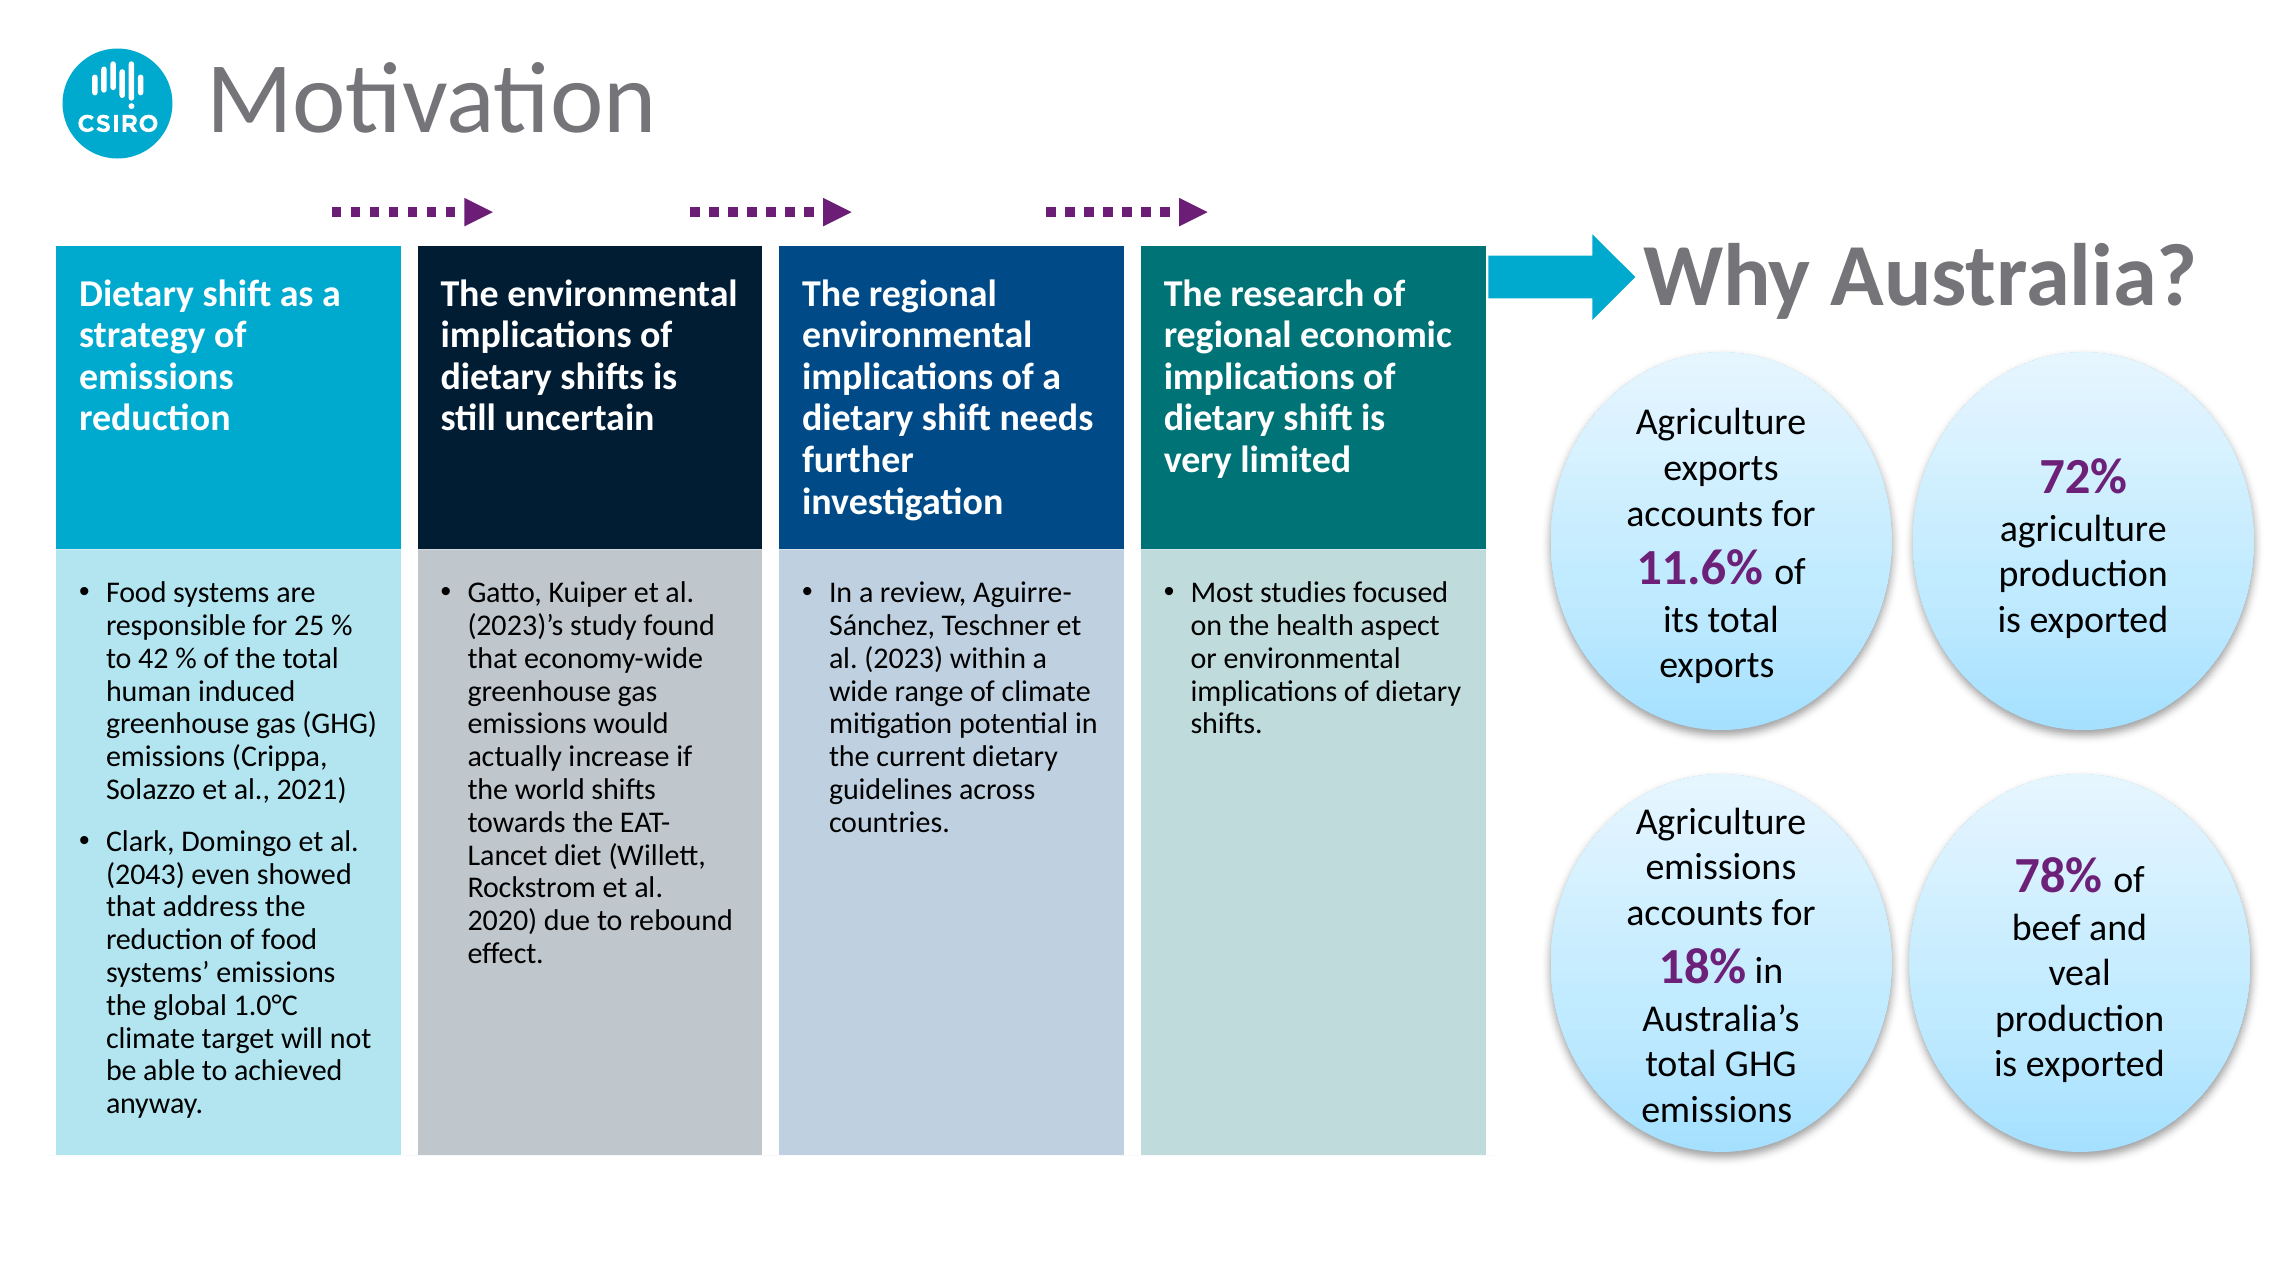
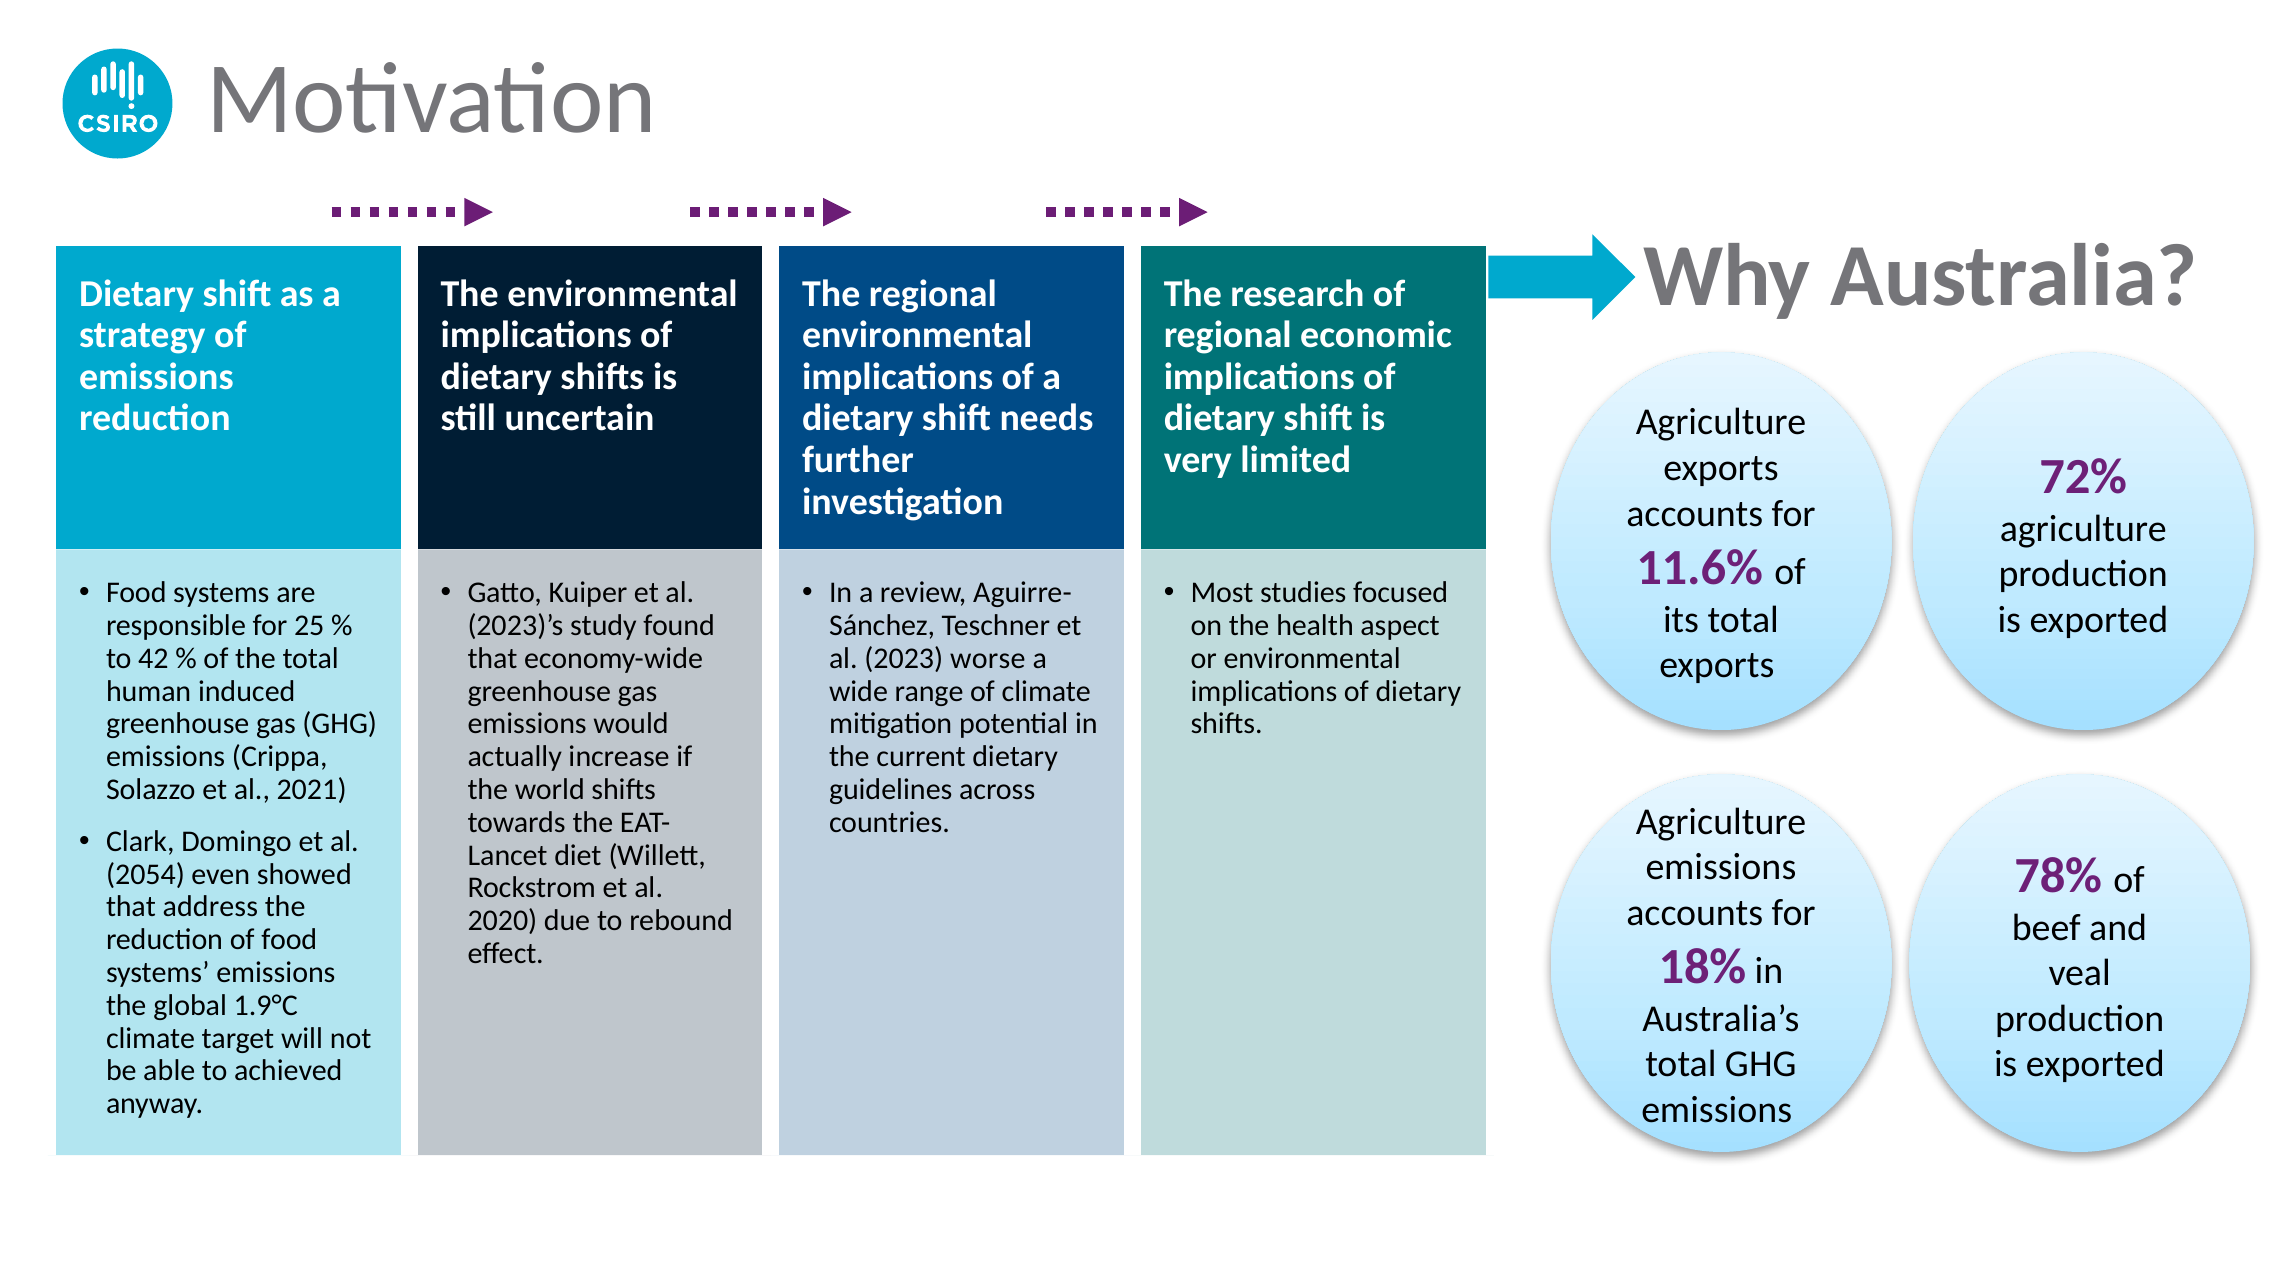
within: within -> worse
2043: 2043 -> 2054
1.0°C: 1.0°C -> 1.9°C
